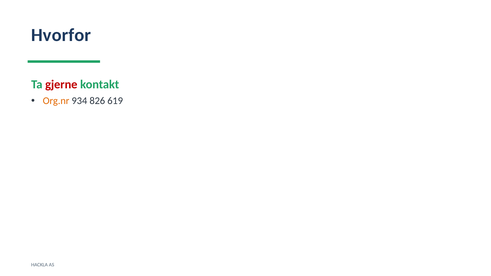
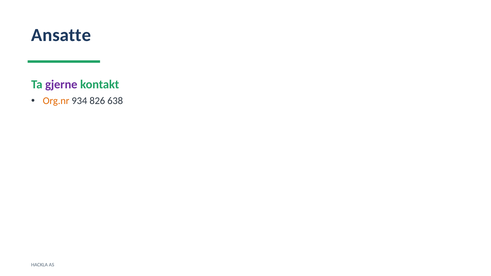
Hvorfor: Hvorfor -> Ansatte
gjerne colour: red -> purple
619: 619 -> 638
